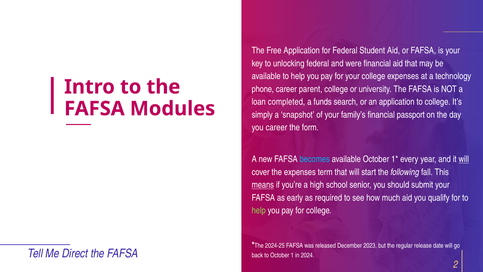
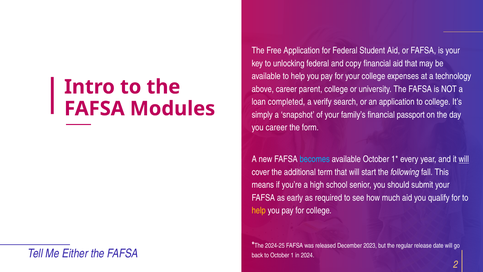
were: were -> copy
phone: phone -> above
funds: funds -> verify
the expenses: expenses -> additional
means underline: present -> none
help at (259, 210) colour: light green -> yellow
Direct: Direct -> Either
